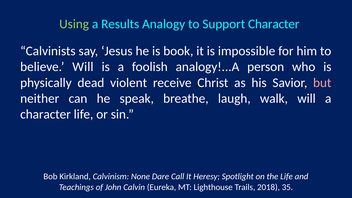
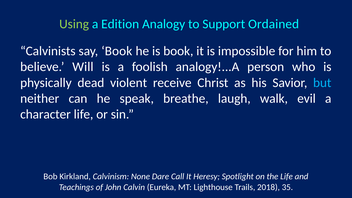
Results: Results -> Edition
Support Character: Character -> Ordained
say Jesus: Jesus -> Book
but colour: pink -> light blue
walk will: will -> evil
